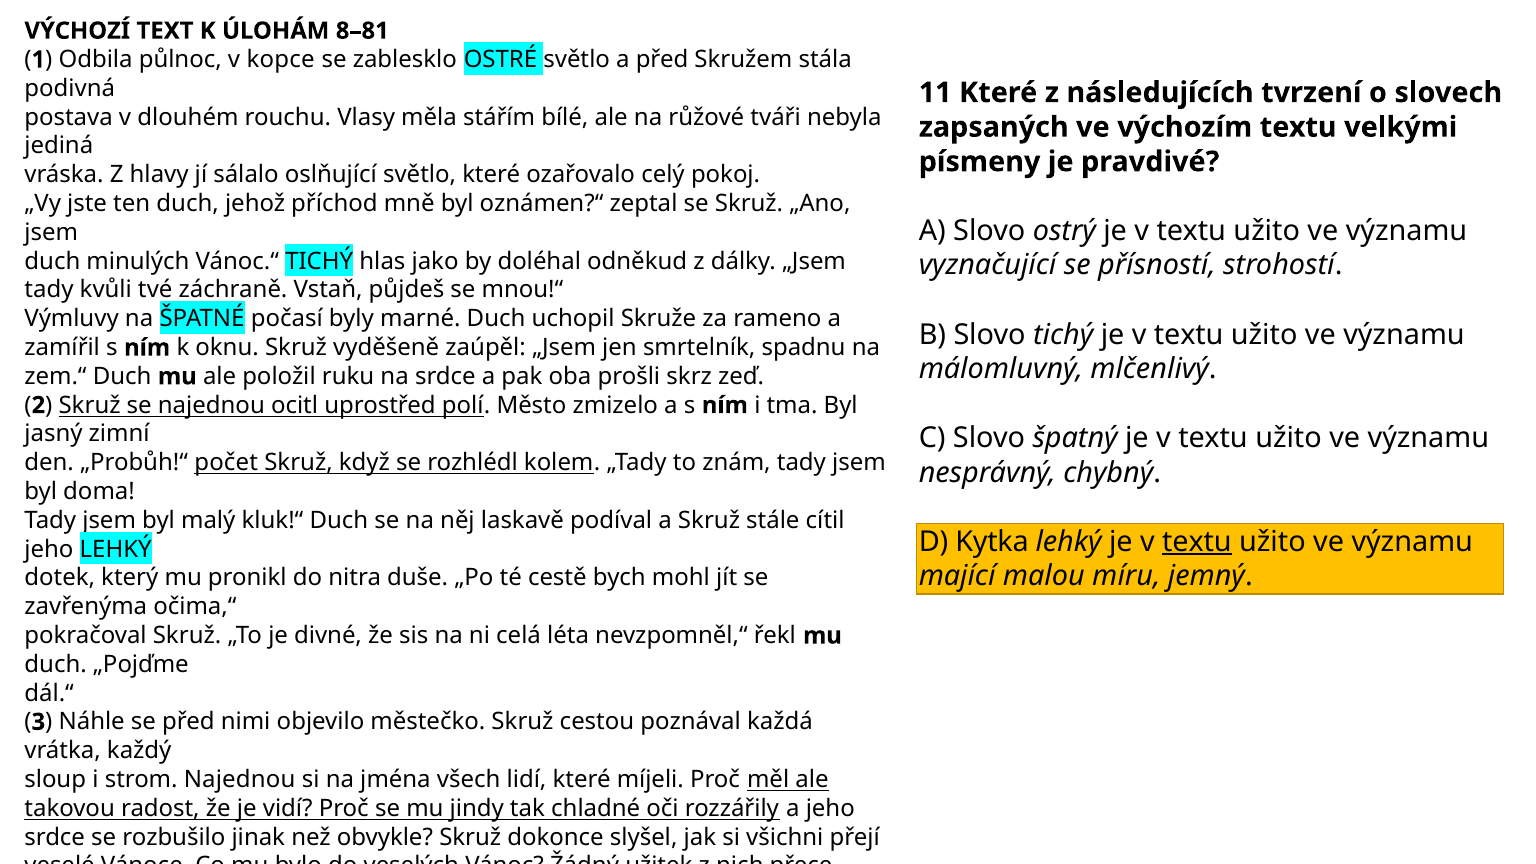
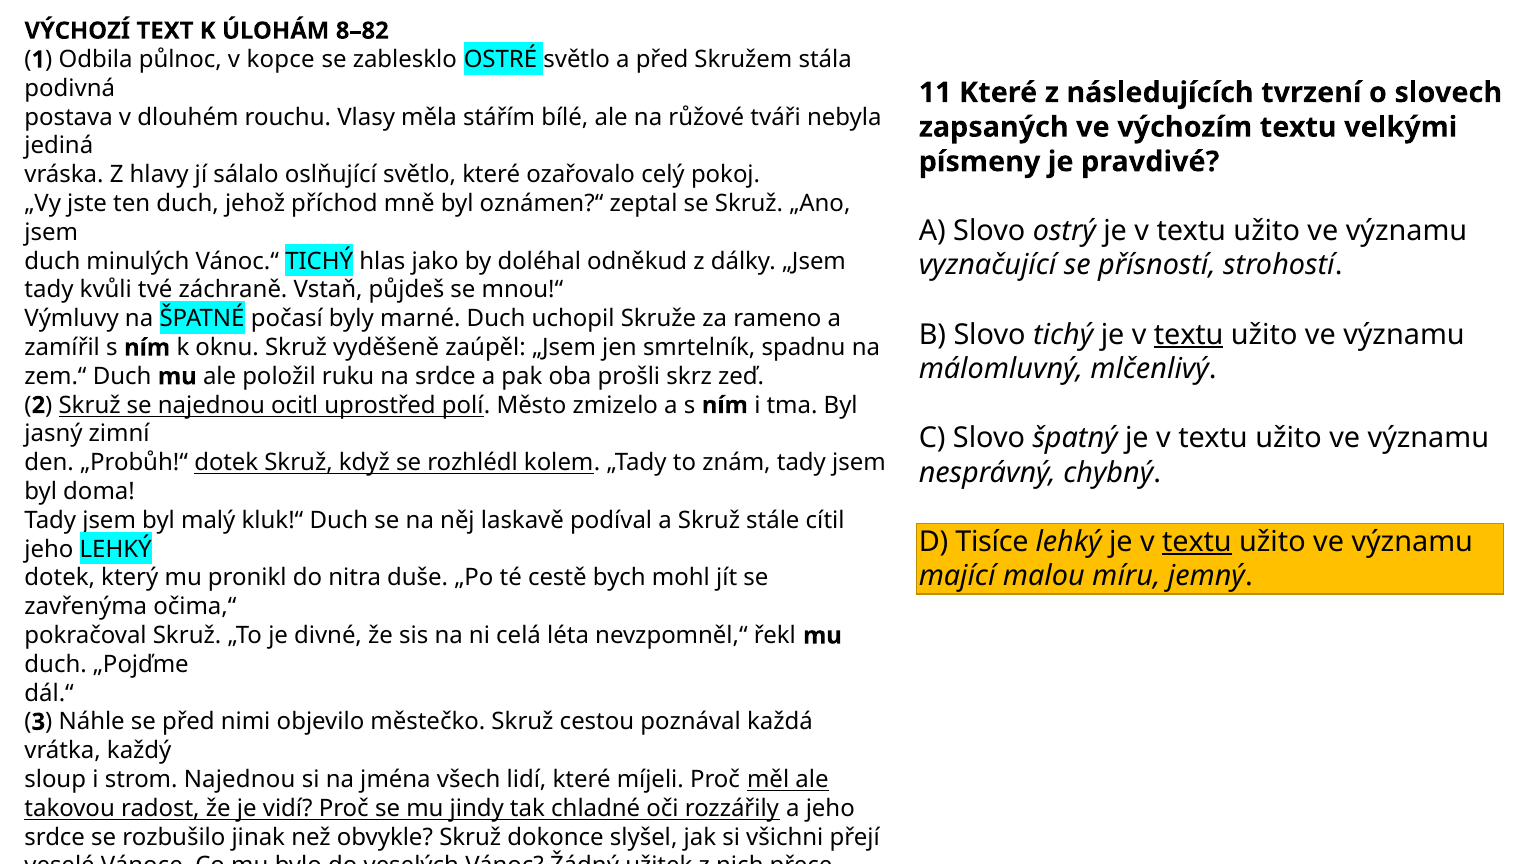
8–81: 8–81 -> 8–82
textu at (1189, 335) underline: none -> present
„Probůh!“ počet: počet -> dotek
Kytka: Kytka -> Tisíce
